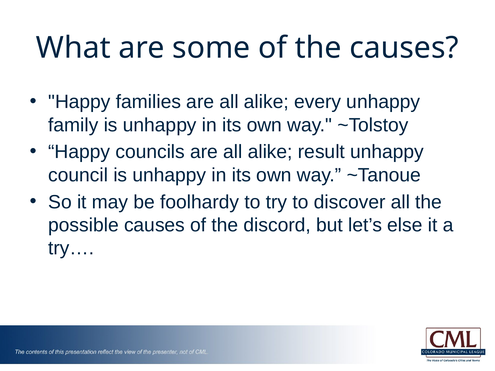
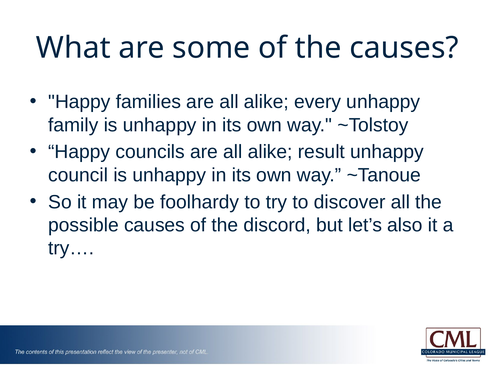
else: else -> also
